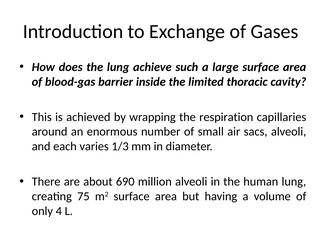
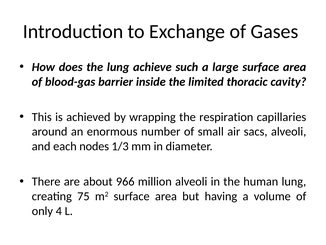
varies: varies -> nodes
690: 690 -> 966
